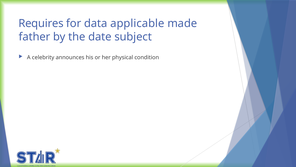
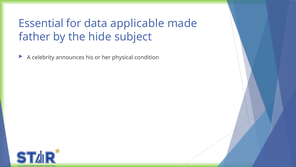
Requires: Requires -> Essential
date: date -> hide
